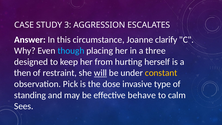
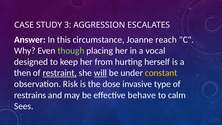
clarify: clarify -> reach
though colour: light blue -> light green
three: three -> vocal
restraint underline: none -> present
Pick: Pick -> Risk
standing: standing -> restrains
